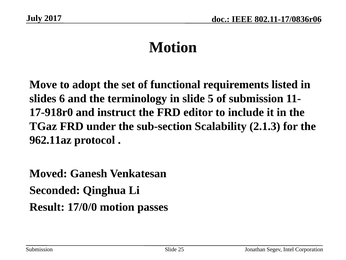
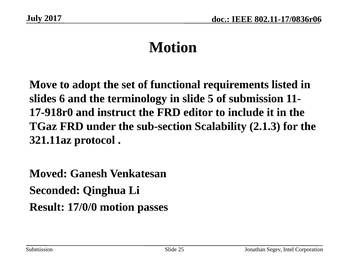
962.11az: 962.11az -> 321.11az
